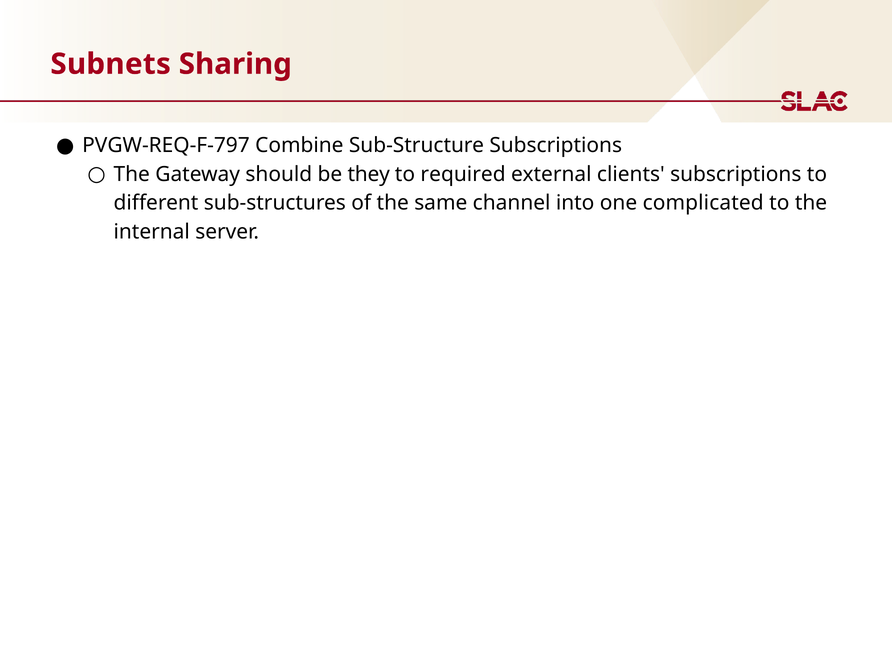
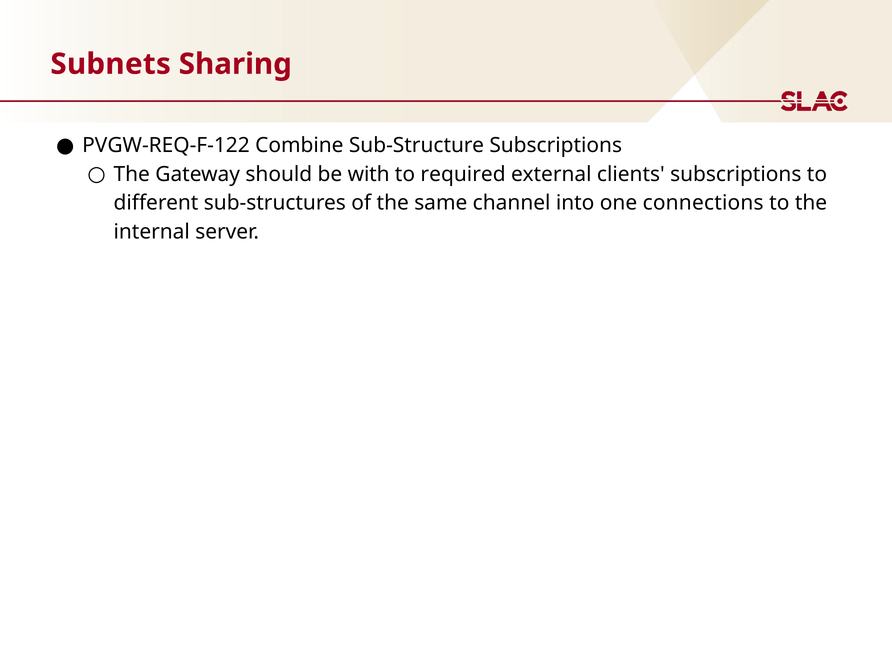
PVGW-REQ-F-797: PVGW-REQ-F-797 -> PVGW-REQ-F-122
they: they -> with
complicated: complicated -> connections
